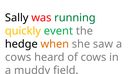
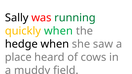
quickly event: event -> when
when at (55, 44) colour: orange -> black
cows at (18, 57): cows -> place
